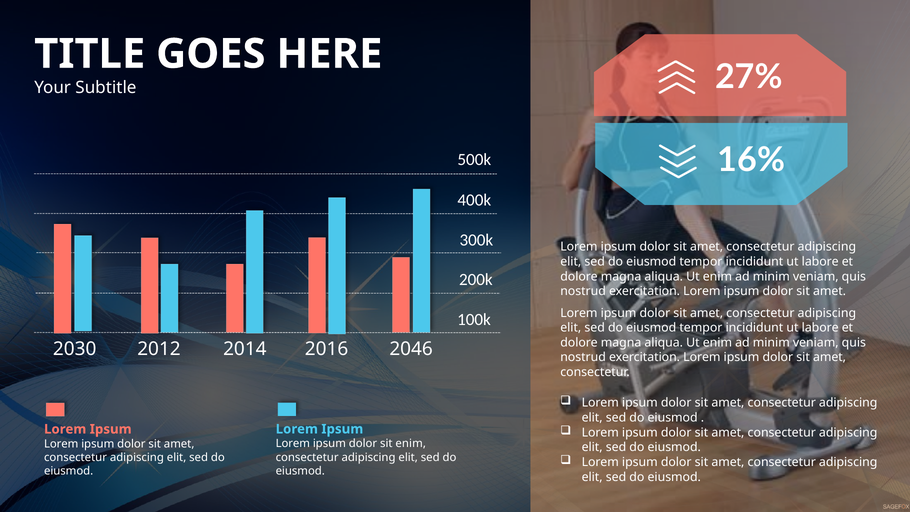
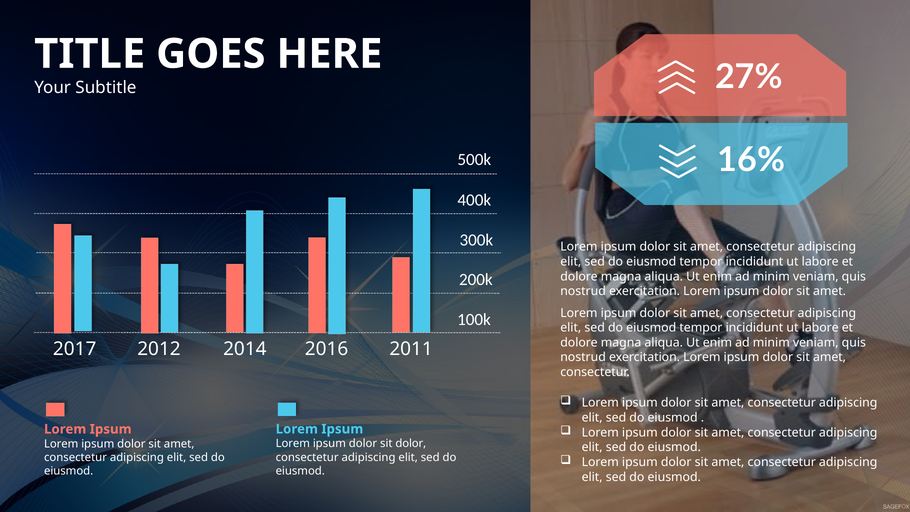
2030: 2030 -> 2017
2046: 2046 -> 2011
sit enim: enim -> dolor
